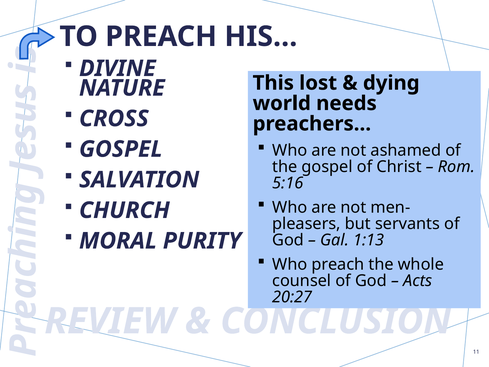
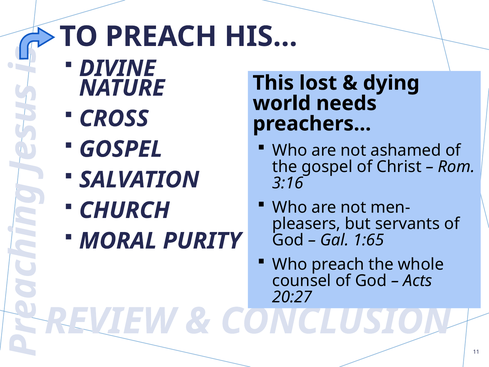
5:16: 5:16 -> 3:16
1:13: 1:13 -> 1:65
